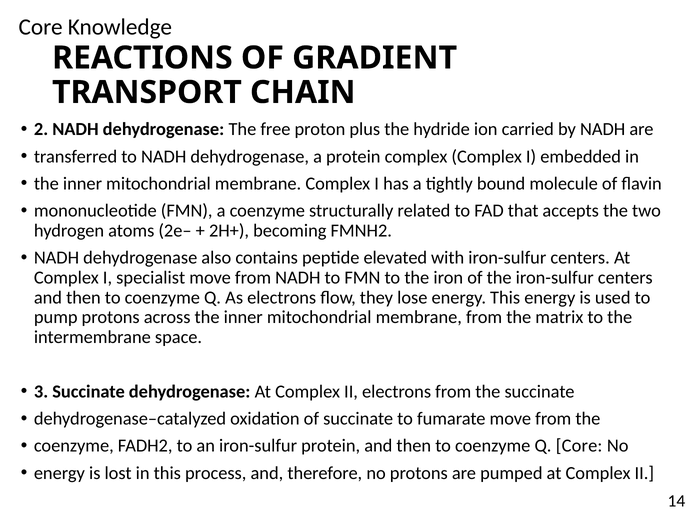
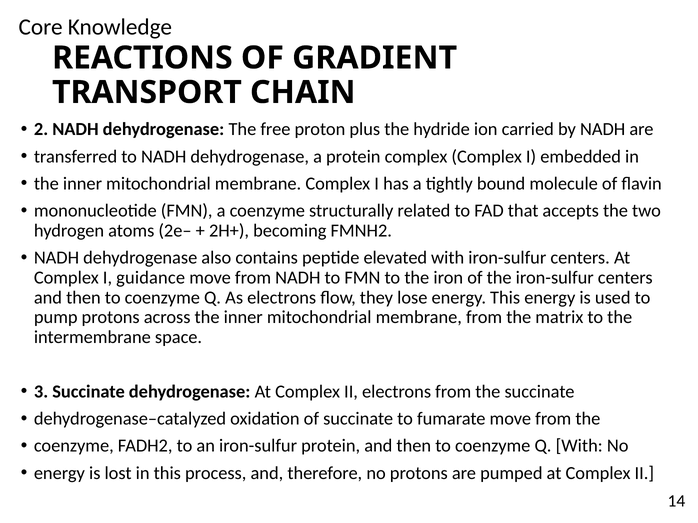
specialist: specialist -> guidance
Q Core: Core -> With
